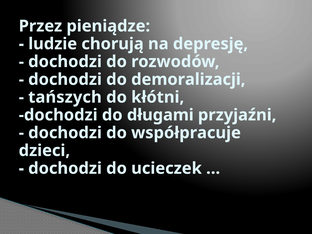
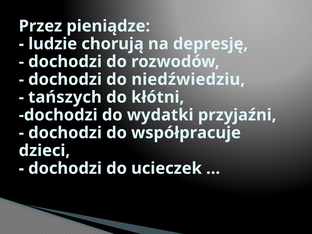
demoralizacji: demoralizacji -> niedźwiedziu
długami: długami -> wydatki
